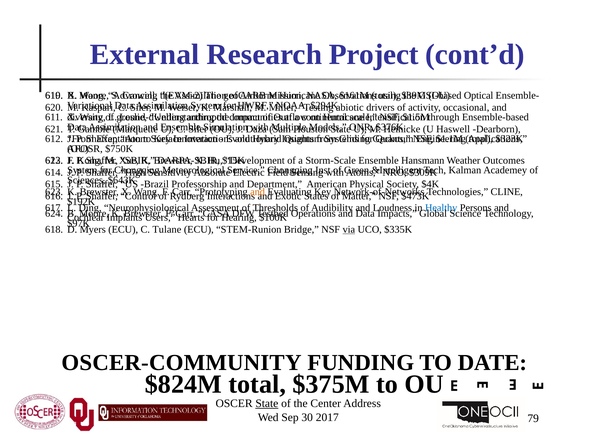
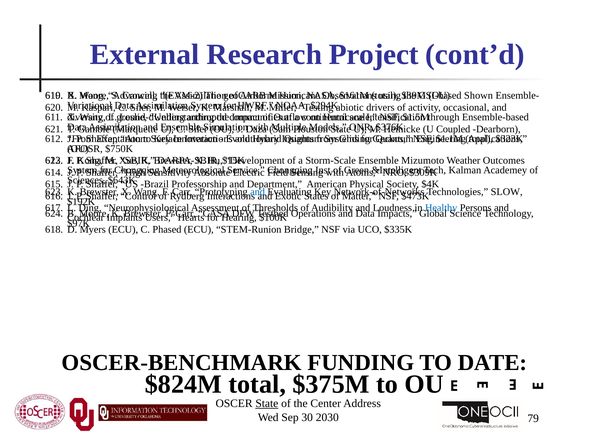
Optical: Optical -> Shown
Haswell: Haswell -> Coupled
Hansmann: Hansmann -> Mizumoto
and at (258, 192) colour: orange -> blue
CLINE: CLINE -> SLOW
Tulane: Tulane -> Phased
via underline: present -> none
OSCER-COMMUNITY: OSCER-COMMUNITY -> OSCER-BENCHMARK
2017: 2017 -> 2030
